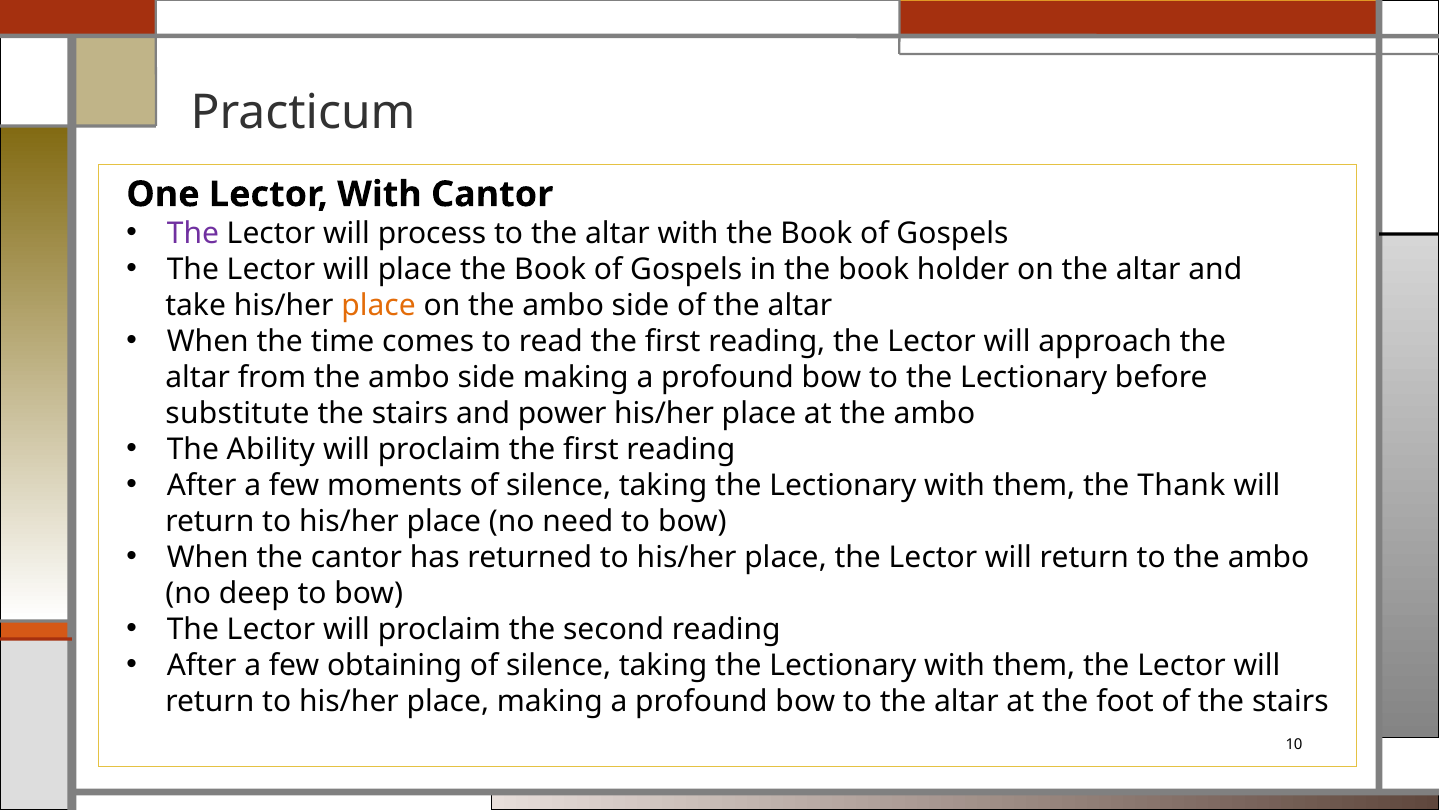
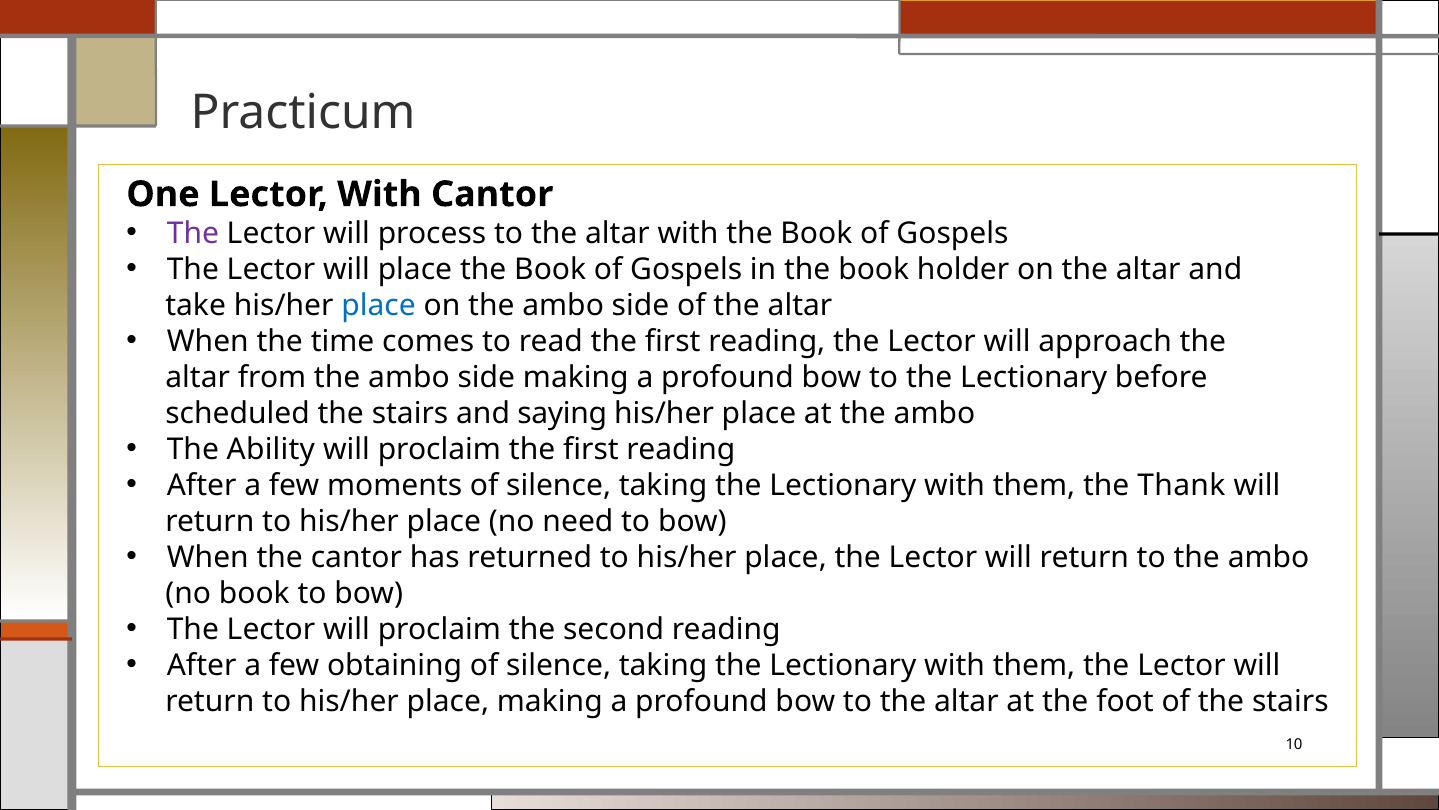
place at (379, 305) colour: orange -> blue
substitute: substitute -> scheduled
power: power -> saying
no deep: deep -> book
